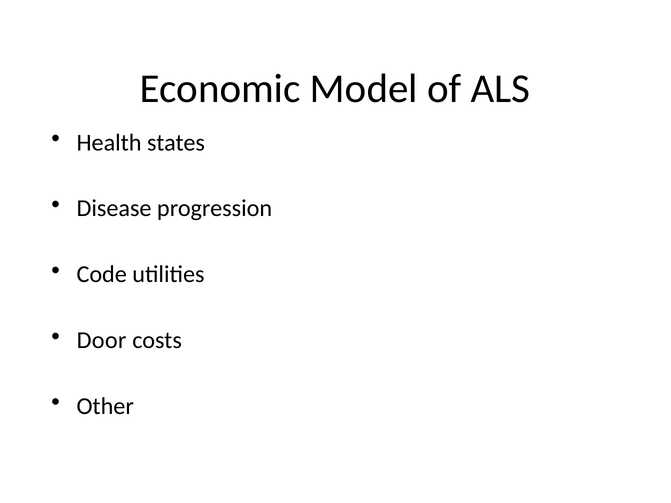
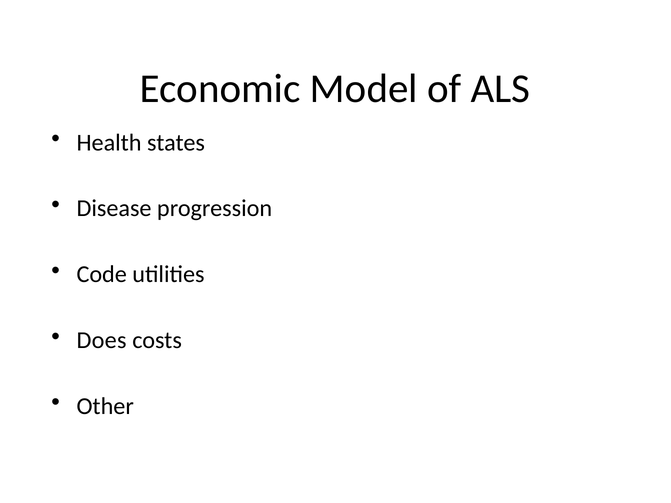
Door: Door -> Does
